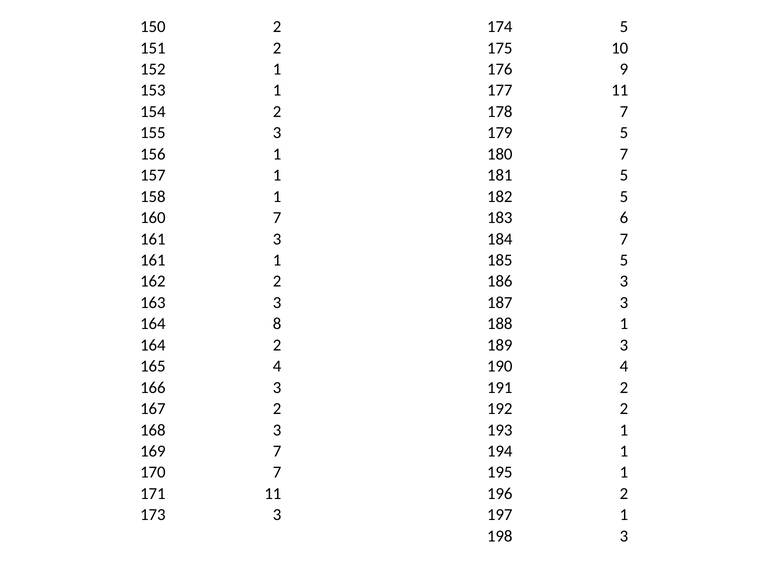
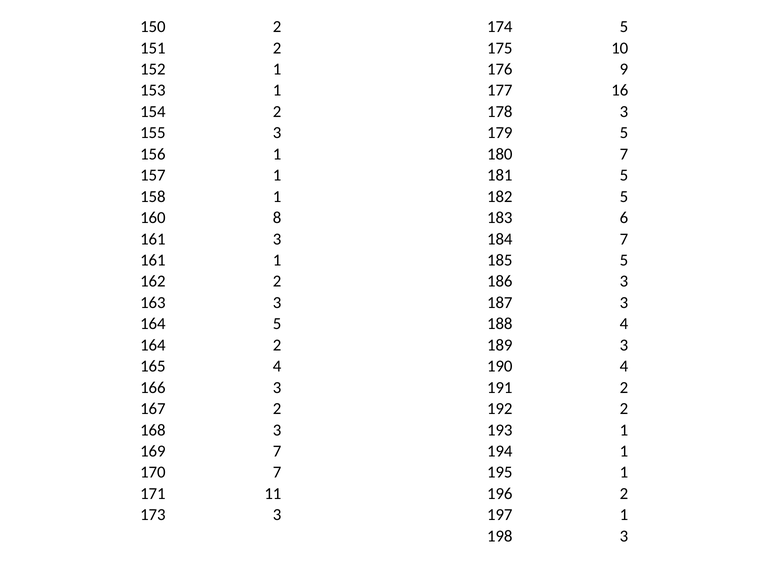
177 11: 11 -> 16
178 7: 7 -> 3
160 7: 7 -> 8
164 8: 8 -> 5
188 1: 1 -> 4
